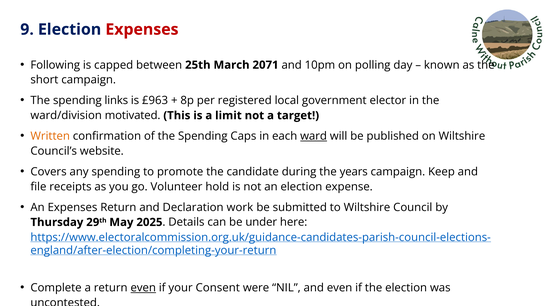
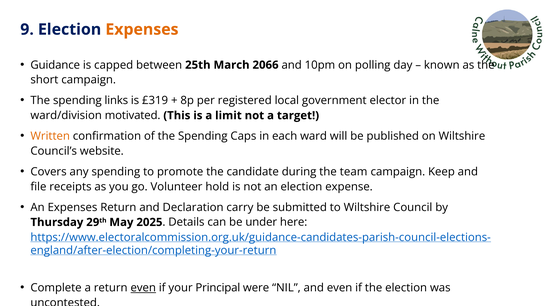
Expenses at (142, 30) colour: red -> orange
Following: Following -> Guidance
2071: 2071 -> 2066
£963: £963 -> £319
ward underline: present -> none
years: years -> team
work: work -> carry
Consent: Consent -> Principal
